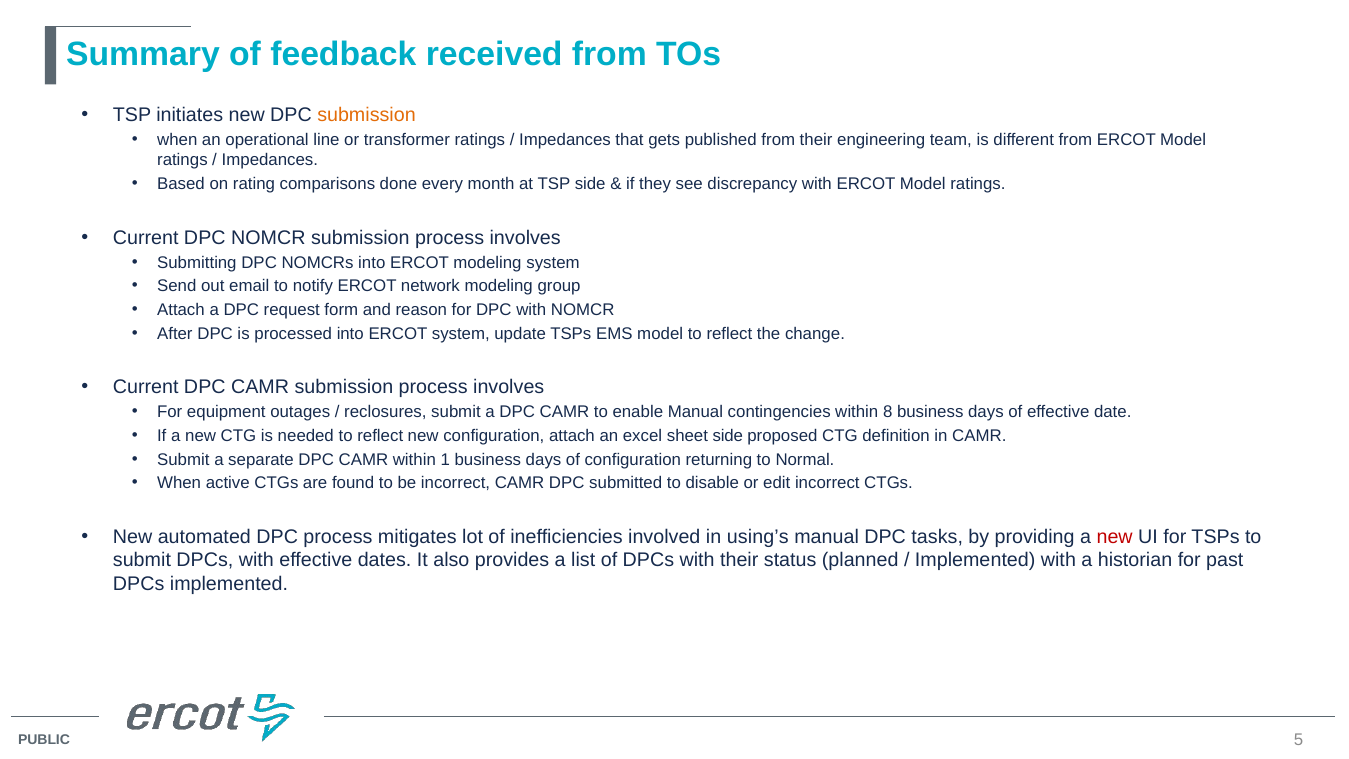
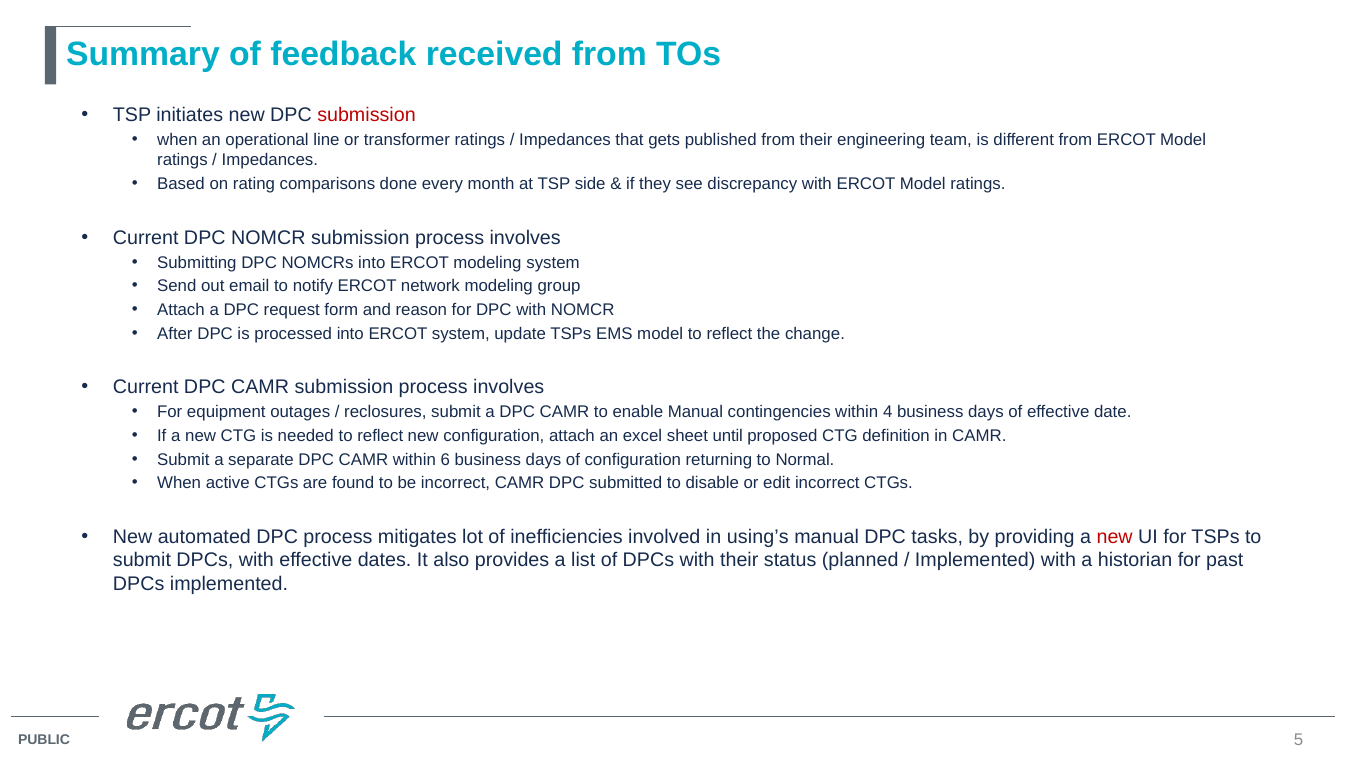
submission at (366, 115) colour: orange -> red
8: 8 -> 4
sheet side: side -> until
1: 1 -> 6
